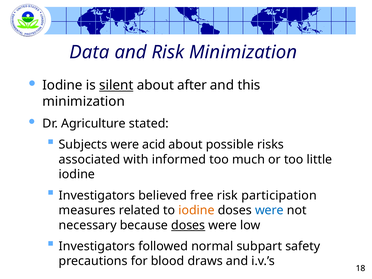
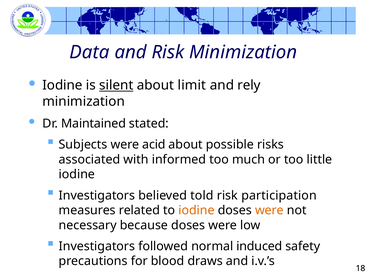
after: after -> limit
this: this -> rely
Agriculture: Agriculture -> Maintained
free: free -> told
were at (269, 210) colour: blue -> orange
doses at (188, 225) underline: present -> none
subpart: subpart -> induced
